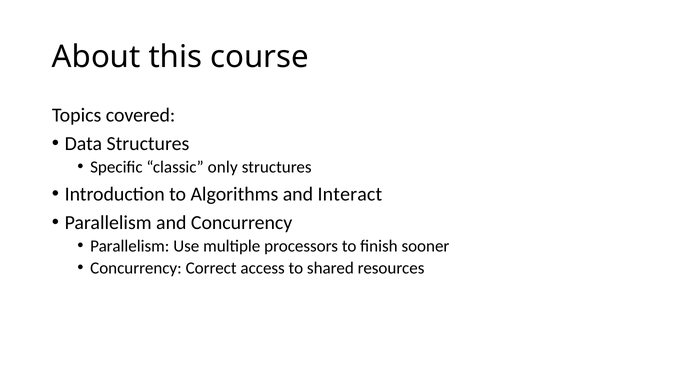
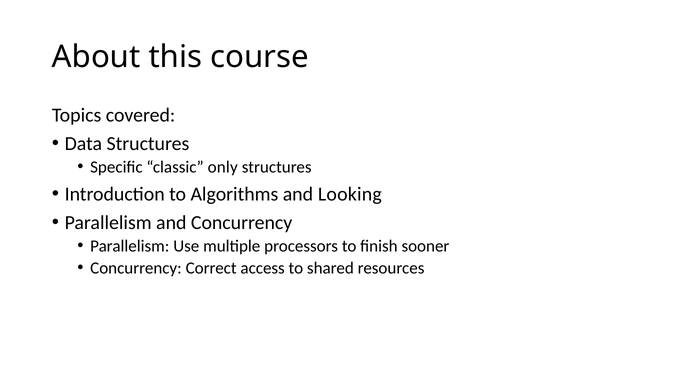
Interact: Interact -> Looking
